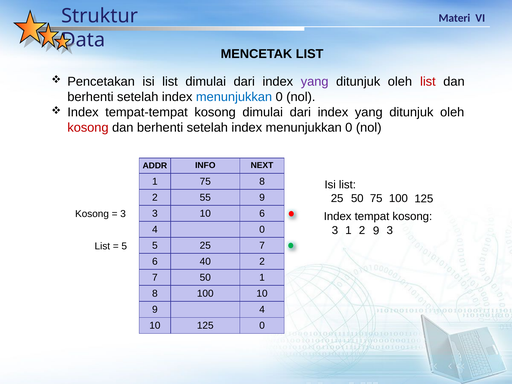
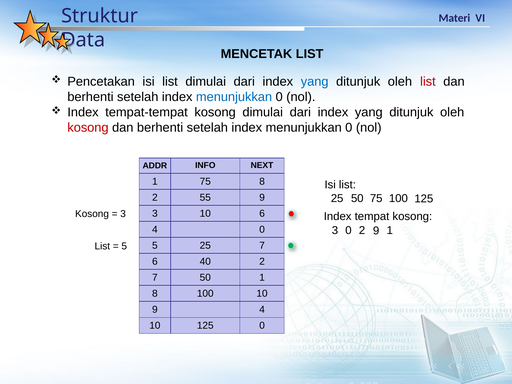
yang at (315, 82) colour: purple -> blue
3 1: 1 -> 0
2 9 3: 3 -> 1
